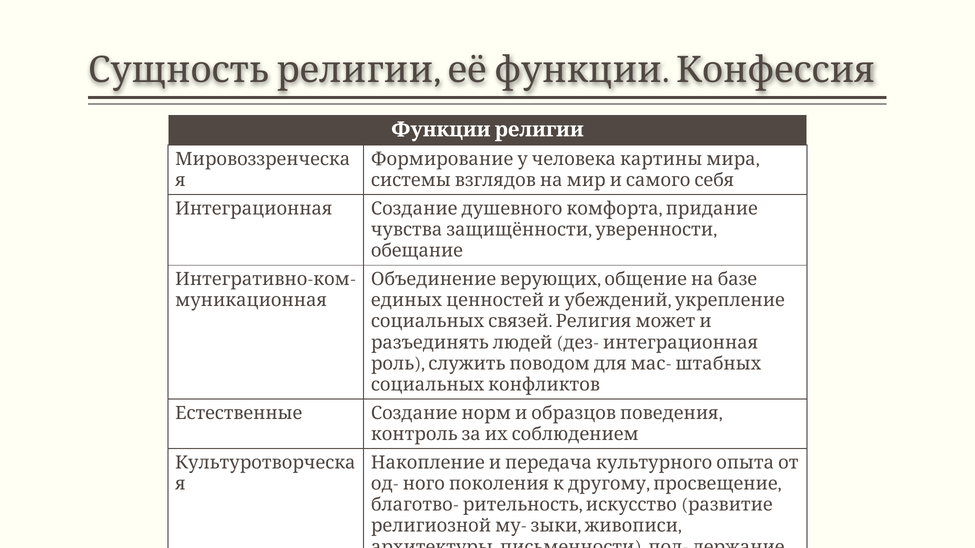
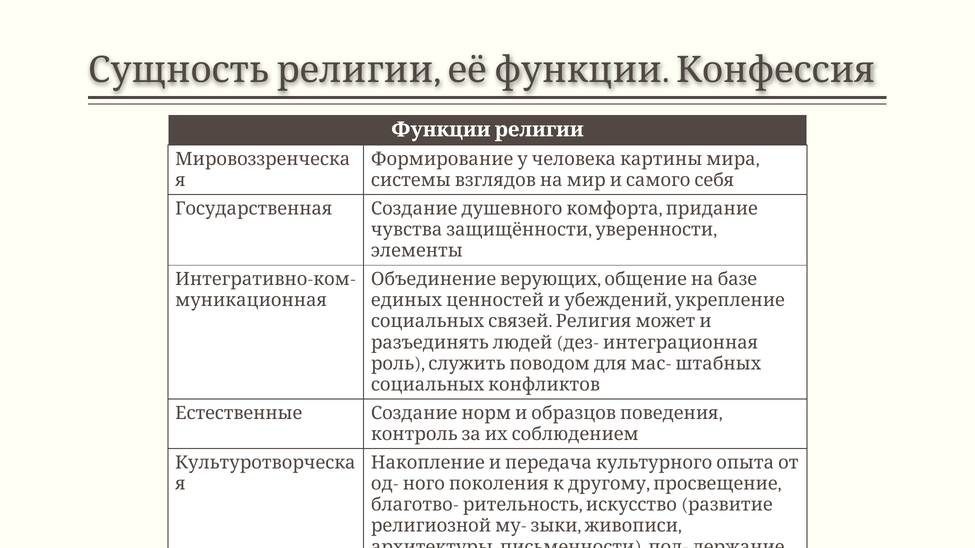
Интеграционная at (254, 209): Интеграционная -> Государственная
обещание: обещание -> элементы
